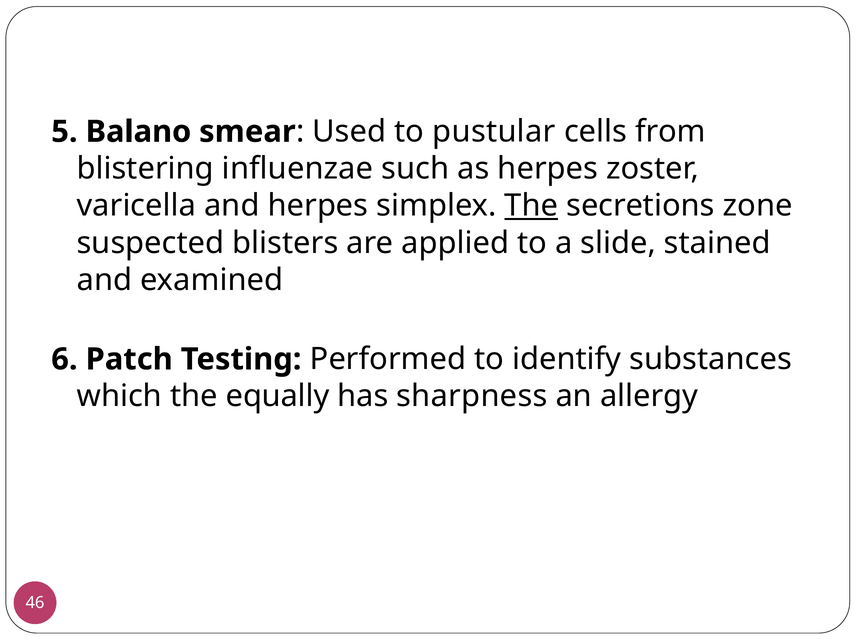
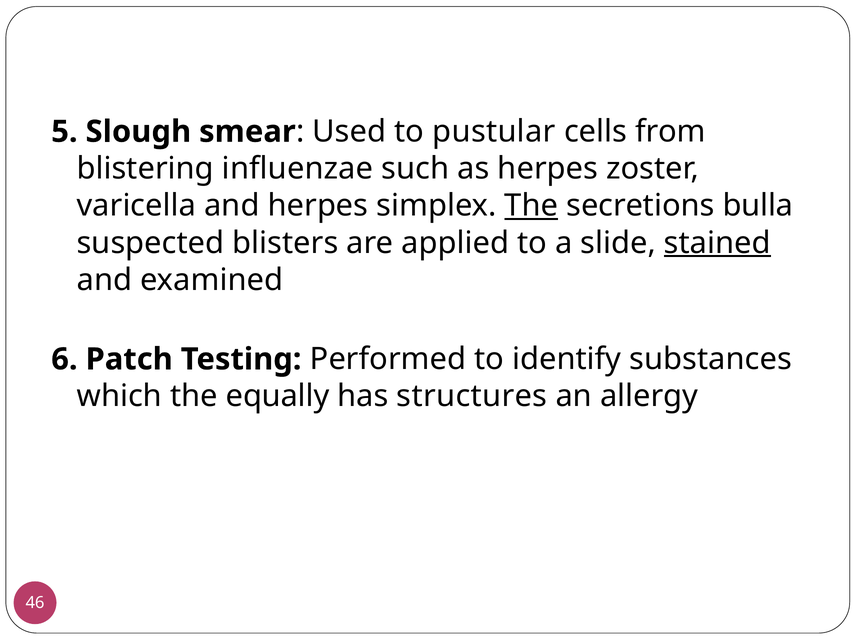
Balano: Balano -> Slough
zone: zone -> bulla
stained underline: none -> present
sharpness: sharpness -> structures
